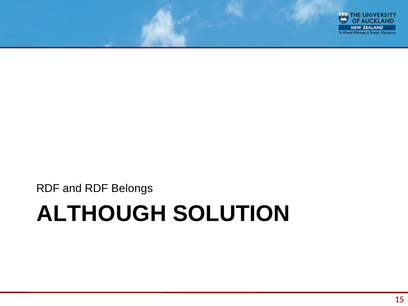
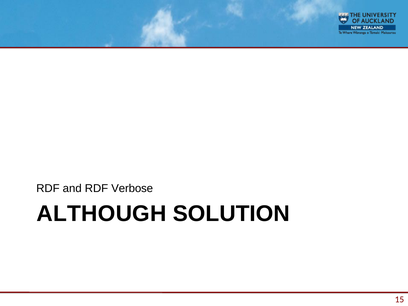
Belongs: Belongs -> Verbose
